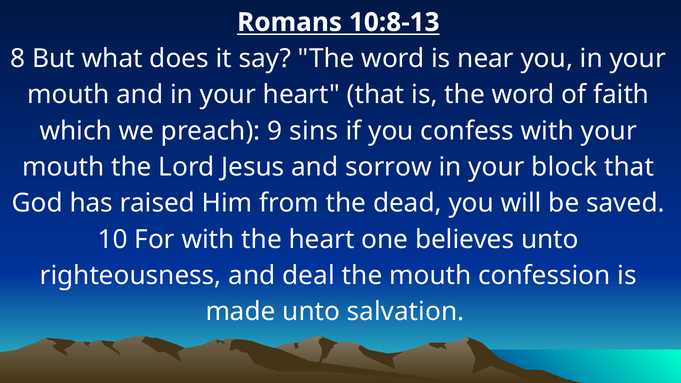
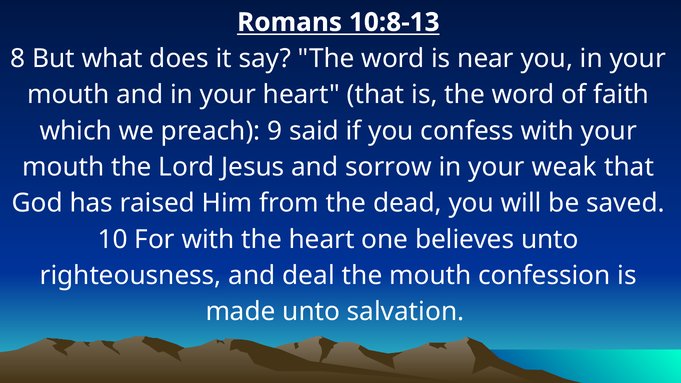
sins: sins -> said
block: block -> weak
